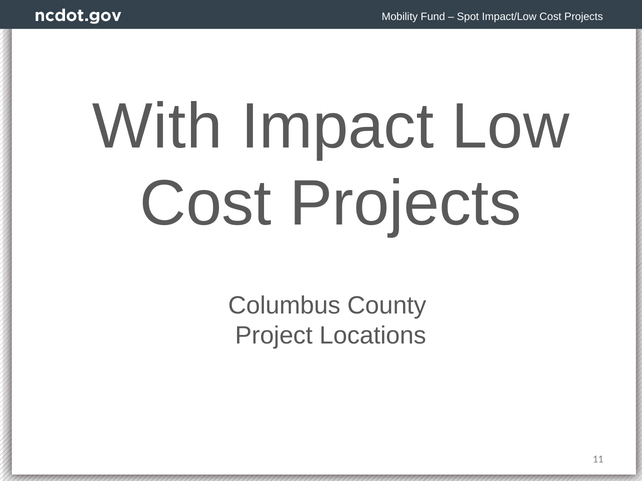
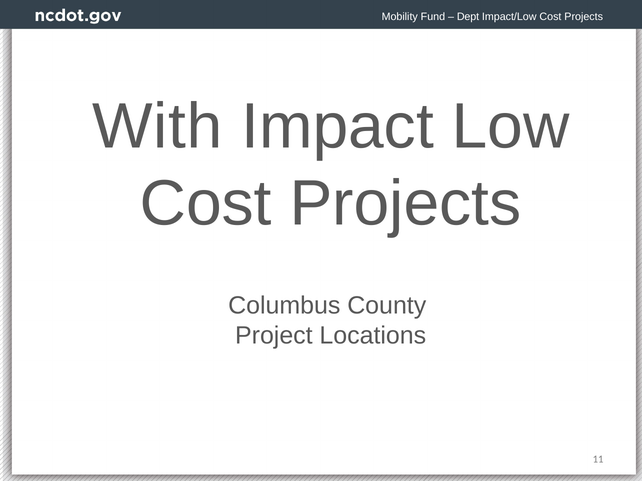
Spot: Spot -> Dept
